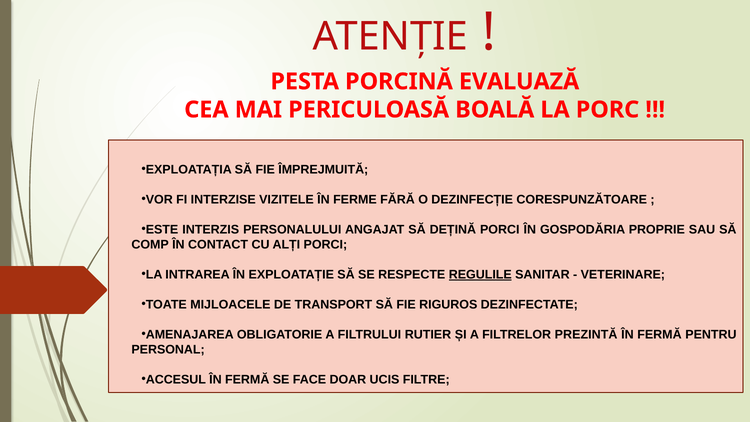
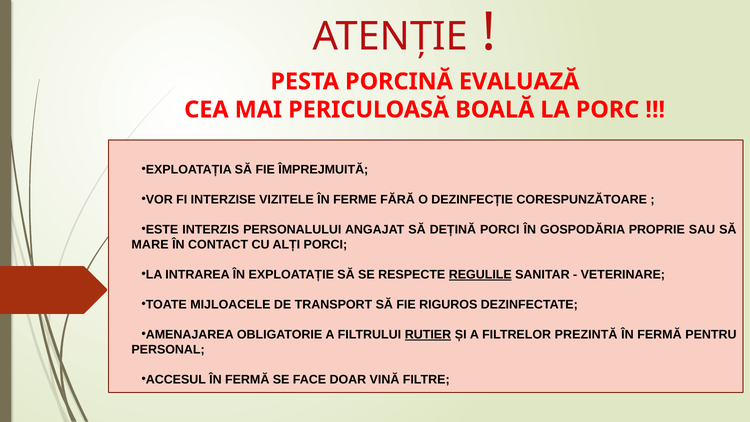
COMP: COMP -> MARE
RUTIER underline: none -> present
UCIS: UCIS -> VINĂ
